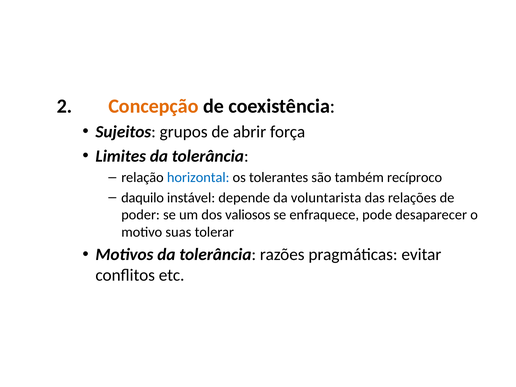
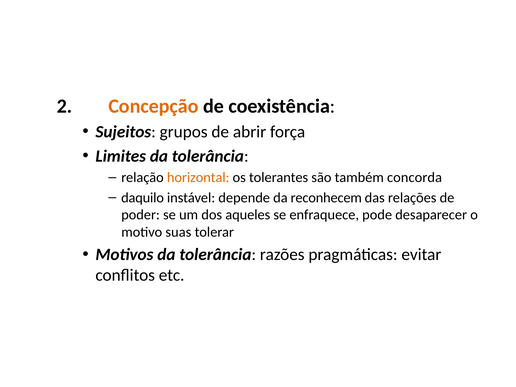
horizontal colour: blue -> orange
recíproco: recíproco -> concorda
voluntarista: voluntarista -> reconhecem
valiosos: valiosos -> aqueles
